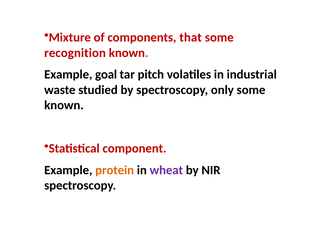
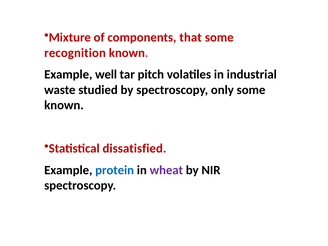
goal: goal -> well
component: component -> dissatisfied
protein colour: orange -> blue
